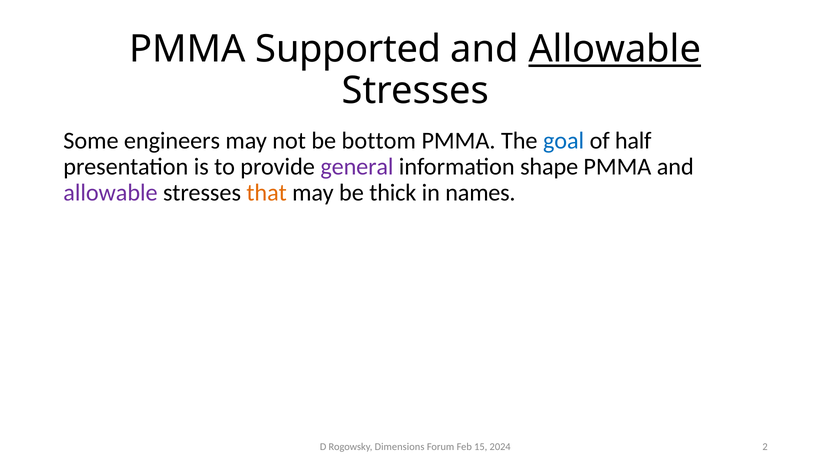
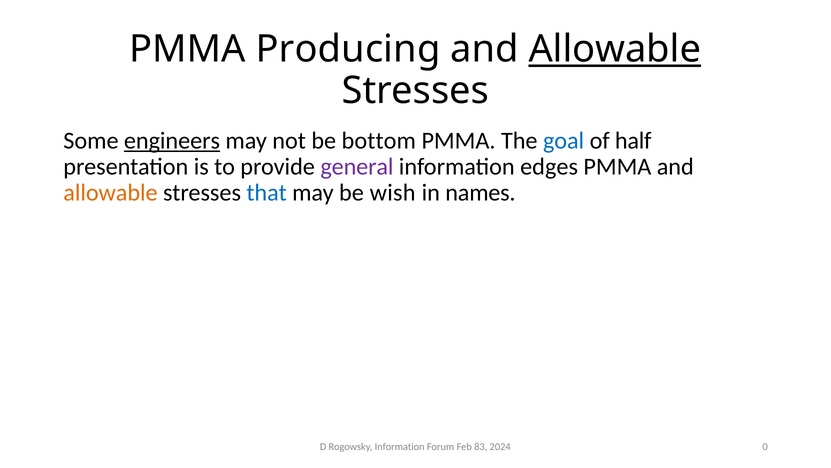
Supported: Supported -> Producing
engineers underline: none -> present
shape: shape -> edges
allowable at (110, 193) colour: purple -> orange
that colour: orange -> blue
thick: thick -> wish
Rogowsky Dimensions: Dimensions -> Information
15: 15 -> 83
2: 2 -> 0
